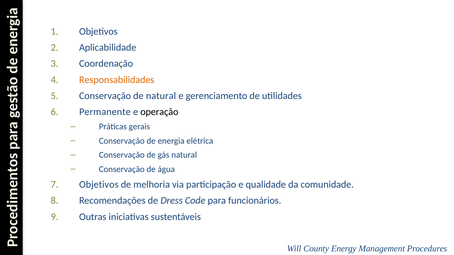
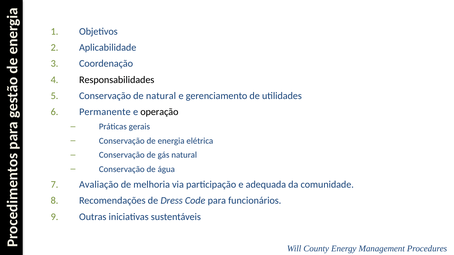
Responsabilidades colour: orange -> black
Objetivos at (99, 185): Objetivos -> Avaliação
qualidade: qualidade -> adequada
